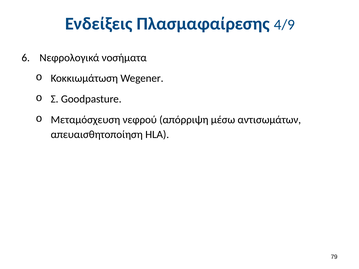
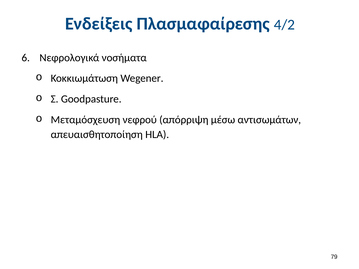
4/9: 4/9 -> 4/2
